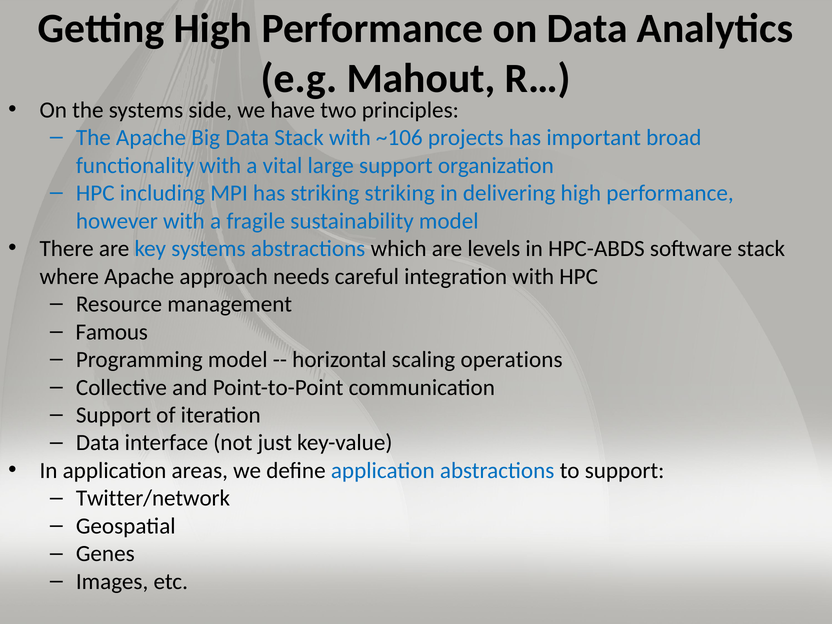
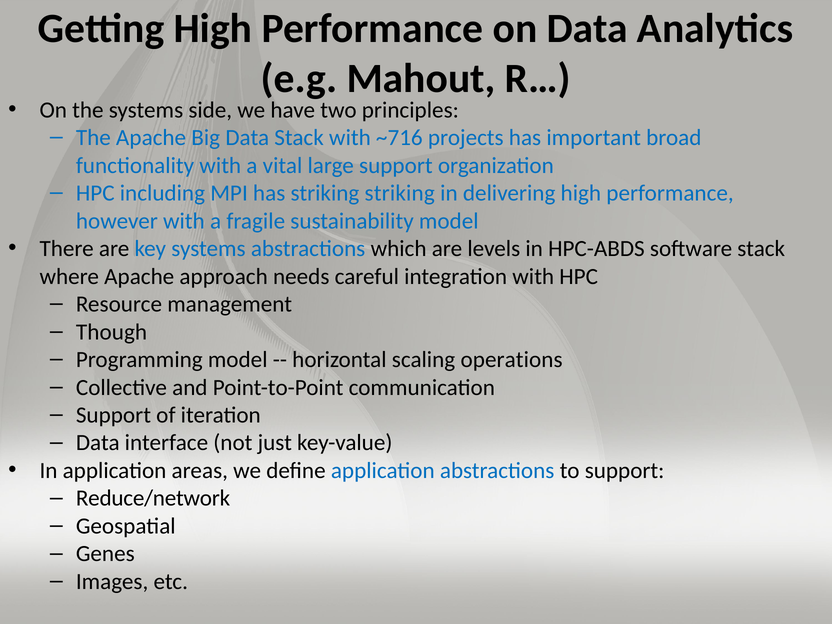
~106: ~106 -> ~716
Famous: Famous -> Though
Twitter/network: Twitter/network -> Reduce/network
